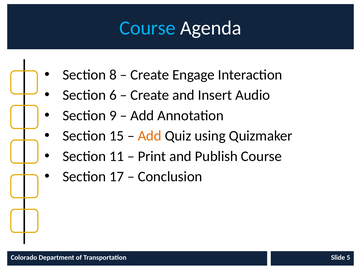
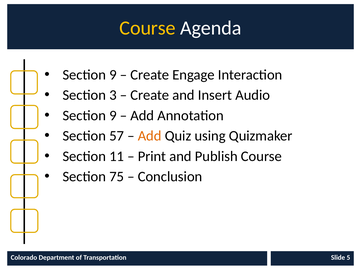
Course at (148, 28) colour: light blue -> yellow
8 at (113, 75): 8 -> 9
6: 6 -> 3
15: 15 -> 57
17: 17 -> 75
